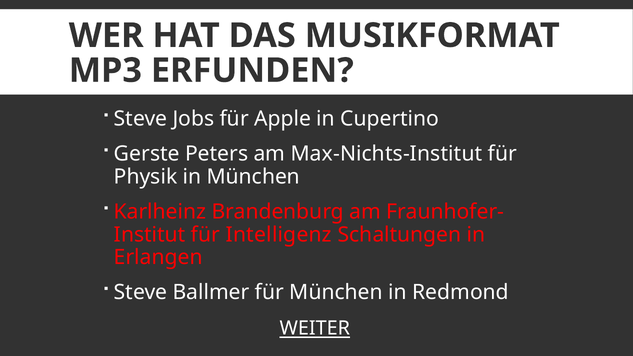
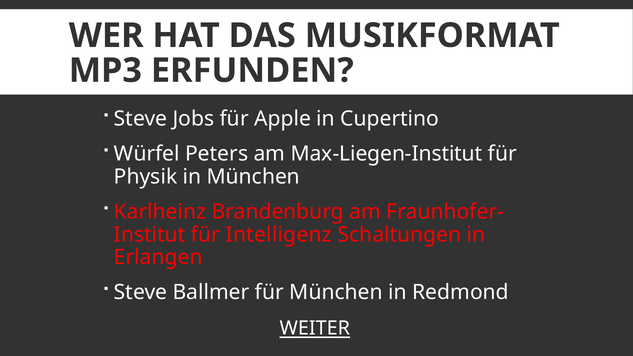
Gerste: Gerste -> Würfel
Max-Nichts-Institut: Max-Nichts-Institut -> Max-Liegen-Institut
